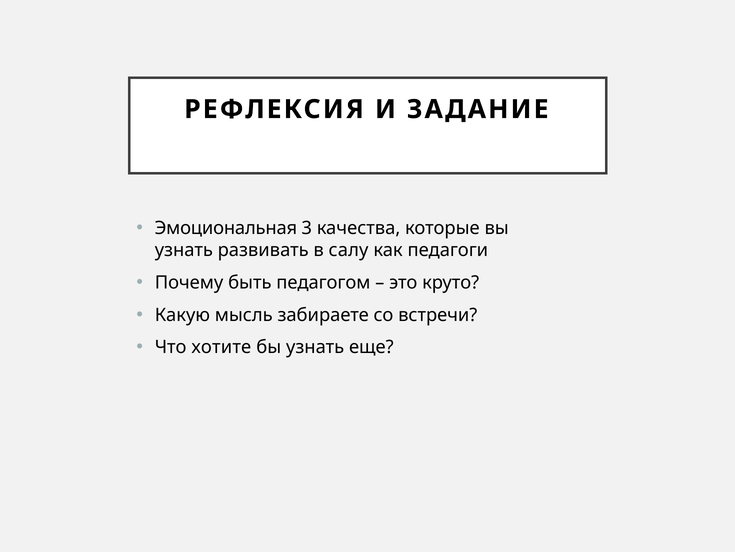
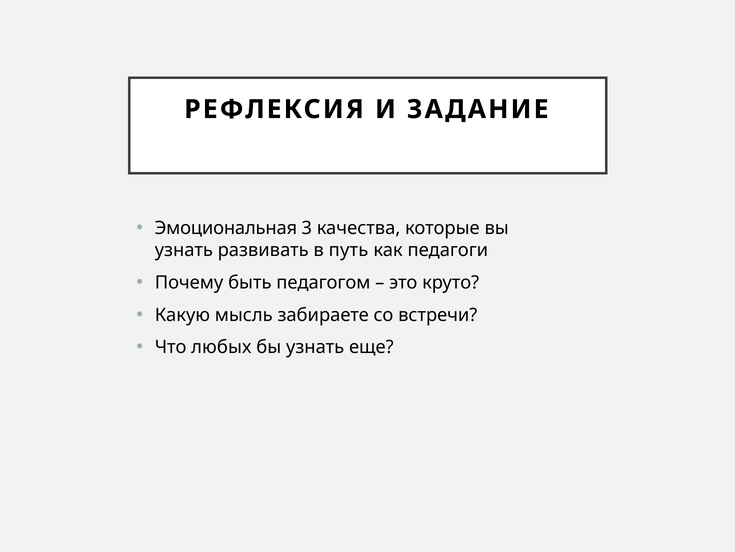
салу: салу -> путь
хотите: хотите -> любых
